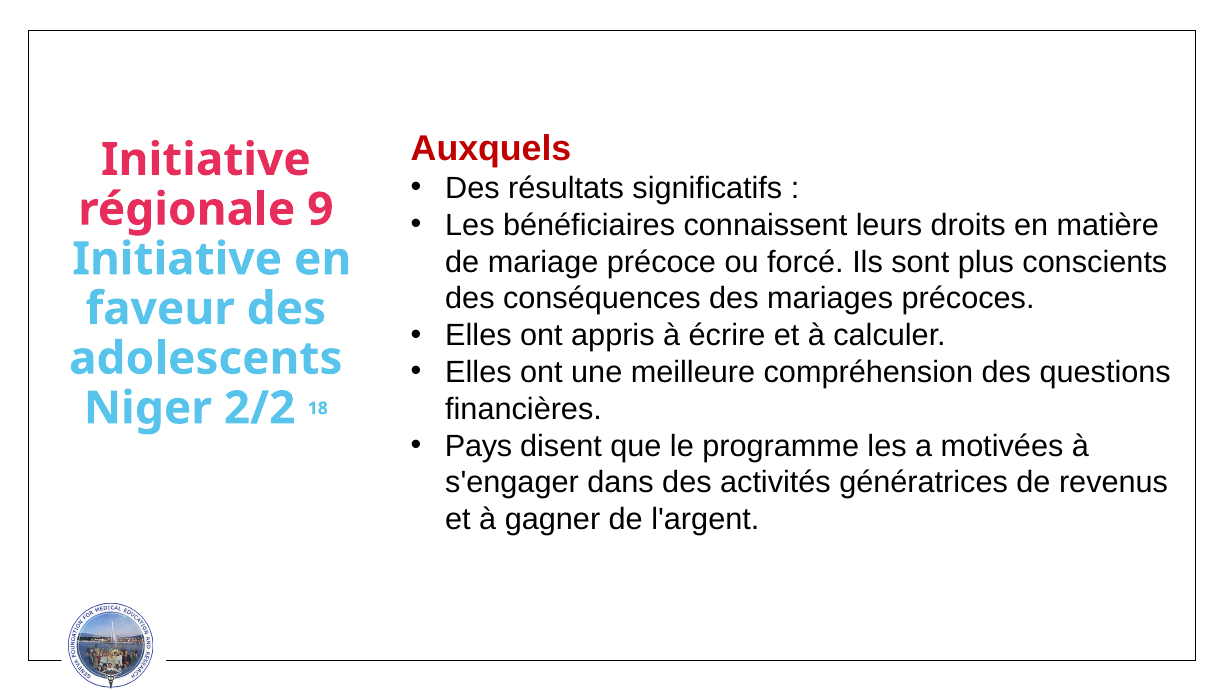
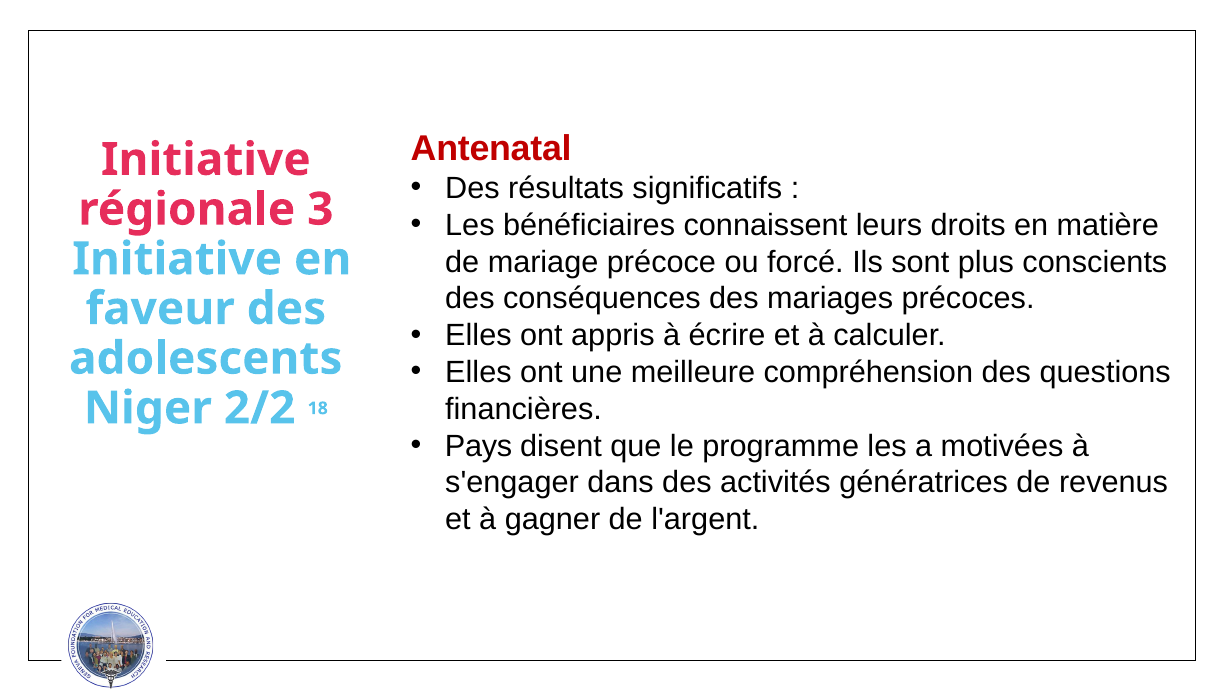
Auxquels: Auxquels -> Antenatal
9: 9 -> 3
